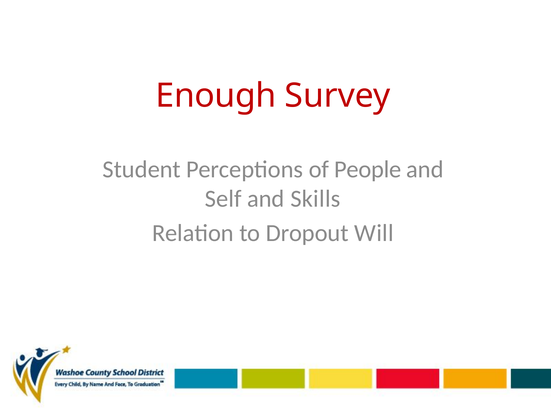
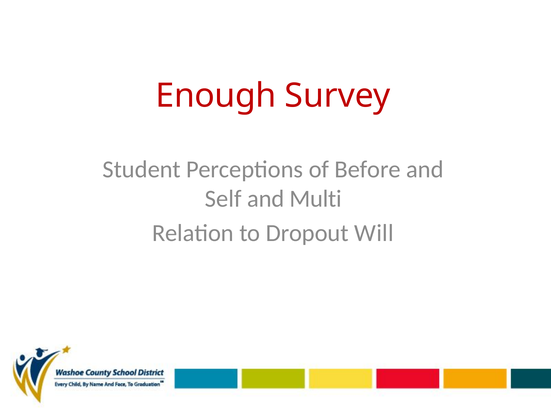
People: People -> Before
Skills: Skills -> Multi
